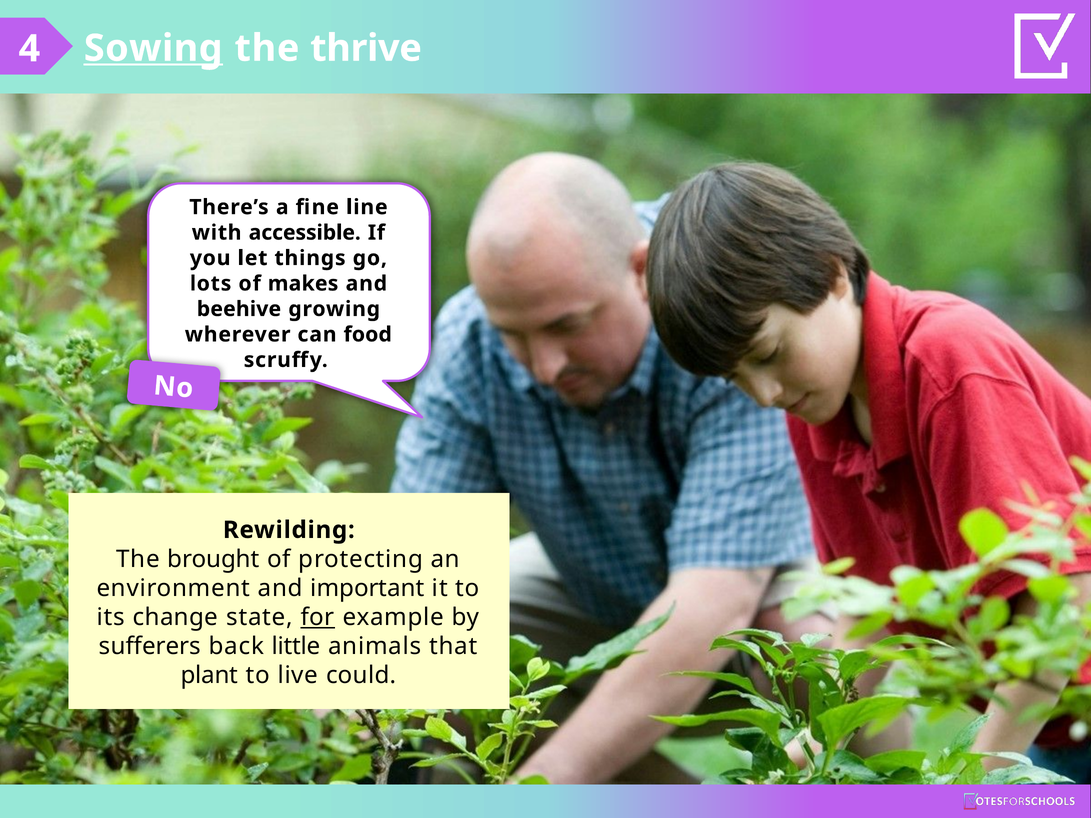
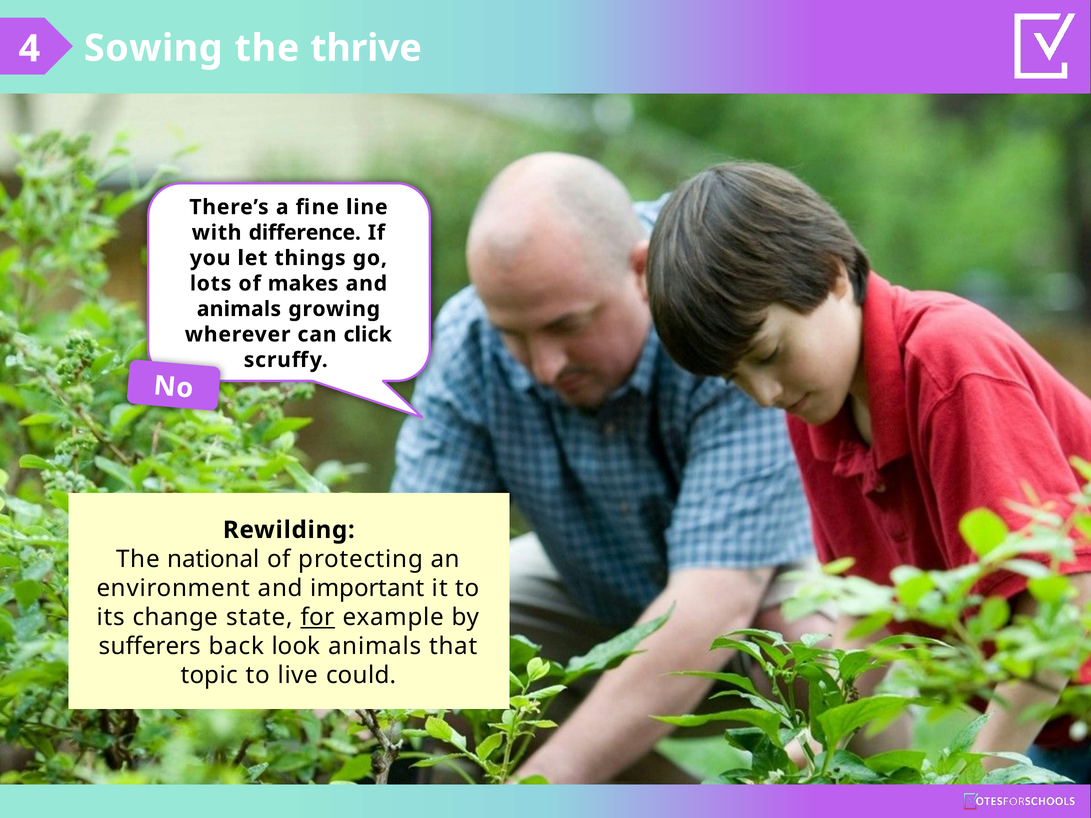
Sowing underline: present -> none
accessible: accessible -> difference
beehive at (239, 309): beehive -> animals
food: food -> click
brought: brought -> national
little: little -> look
plant: plant -> topic
